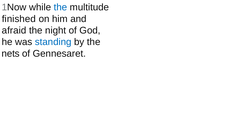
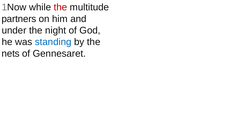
the at (60, 7) colour: blue -> red
finished: finished -> partners
afraid: afraid -> under
